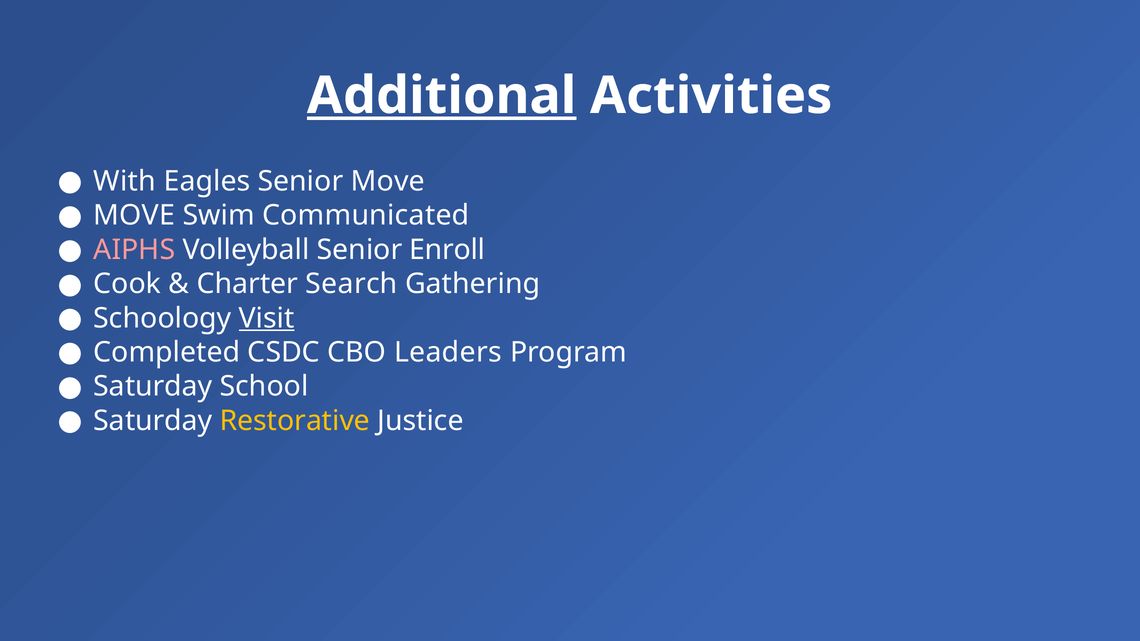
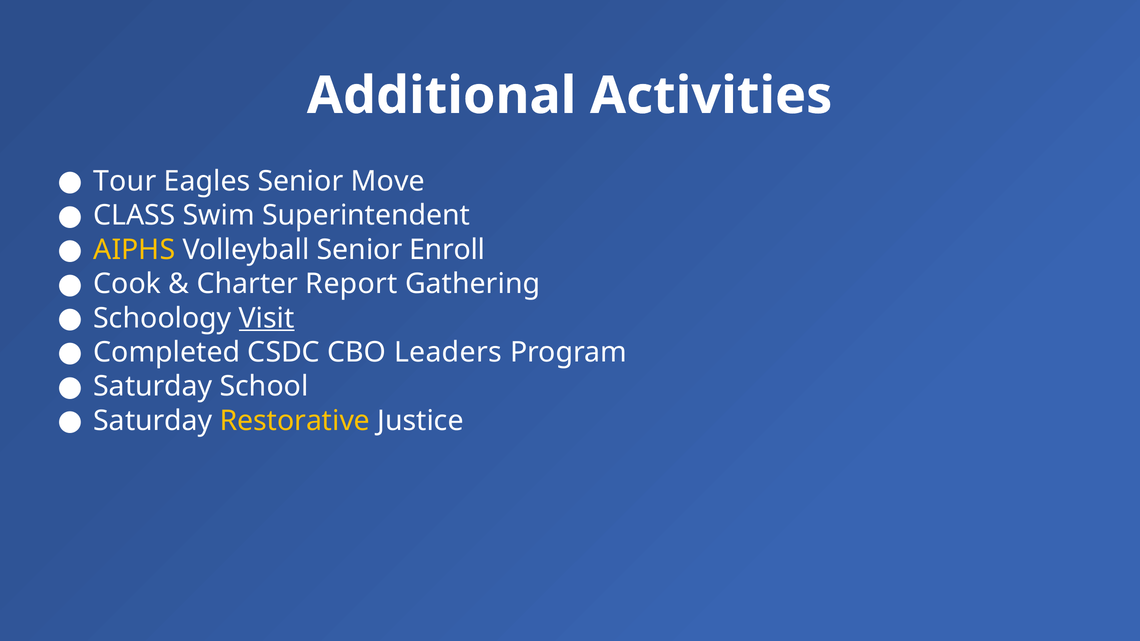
Additional underline: present -> none
With: With -> Tour
MOVE at (134, 216): MOVE -> CLASS
Communicated: Communicated -> Superintendent
AIPHS colour: pink -> yellow
Search: Search -> Report
